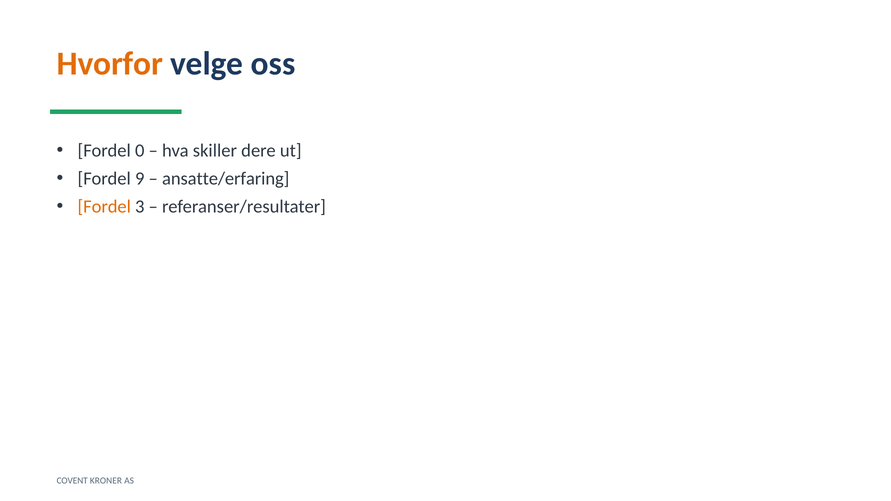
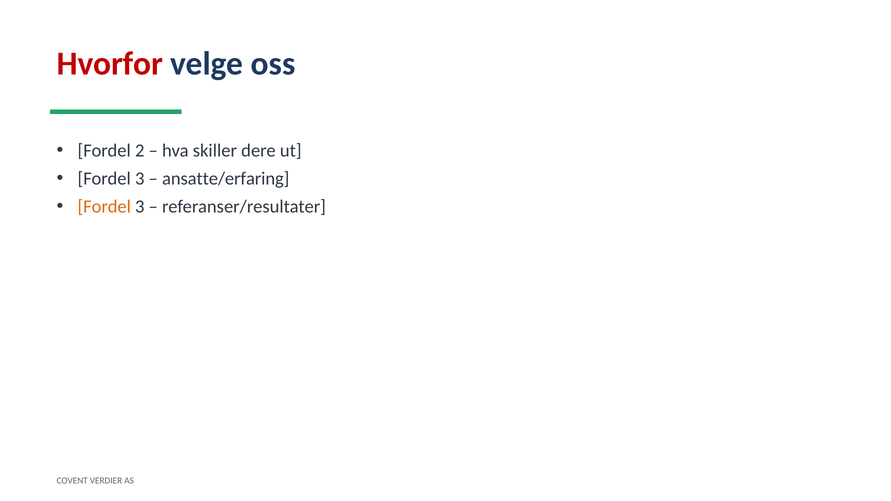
Hvorfor colour: orange -> red
0: 0 -> 2
9 at (140, 179): 9 -> 3
KRONER: KRONER -> VERDIER
